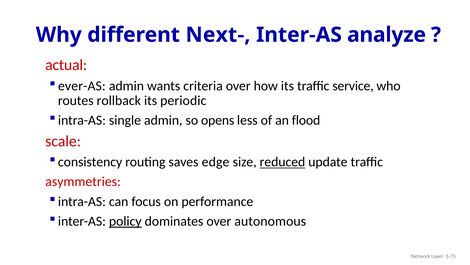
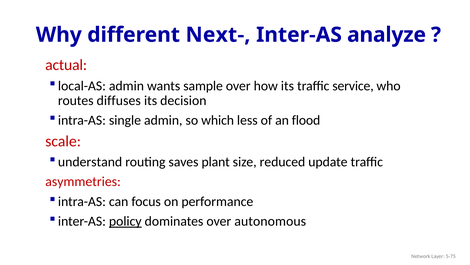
ever-AS: ever-AS -> local-AS
criteria: criteria -> sample
rollback: rollback -> diffuses
periodic: periodic -> decision
opens: opens -> which
consistency: consistency -> understand
edge: edge -> plant
reduced underline: present -> none
